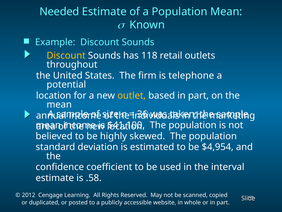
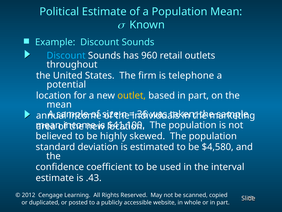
Needed: Needed -> Political
Discount at (66, 55) colour: yellow -> light blue
118: 118 -> 960
$4,954: $4,954 -> $4,580
.58: .58 -> .43
